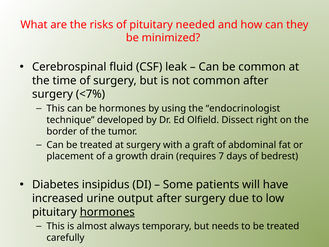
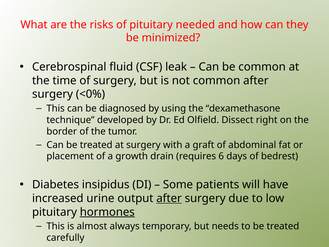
<7%: <7% -> <0%
be hormones: hormones -> diagnosed
endocrinologist: endocrinologist -> dexamethasone
7: 7 -> 6
after at (169, 198) underline: none -> present
